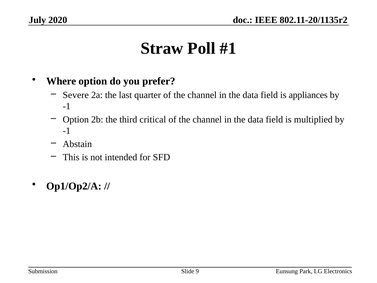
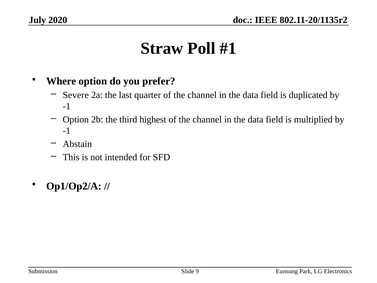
appliances: appliances -> duplicated
critical: critical -> highest
